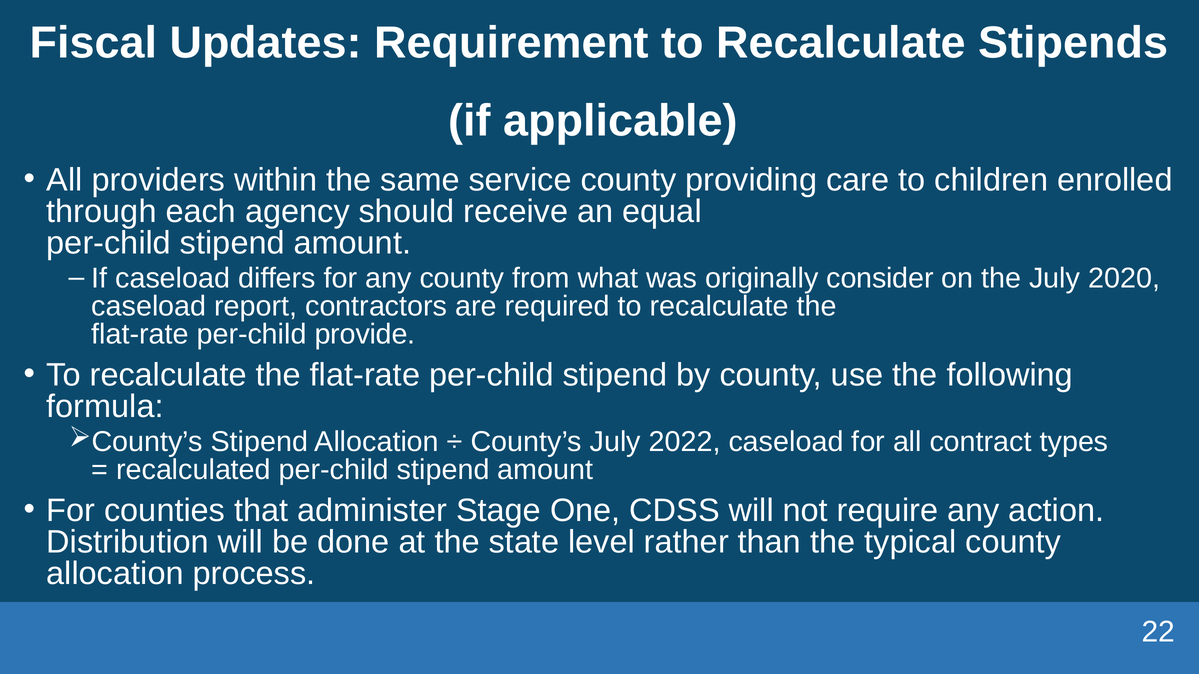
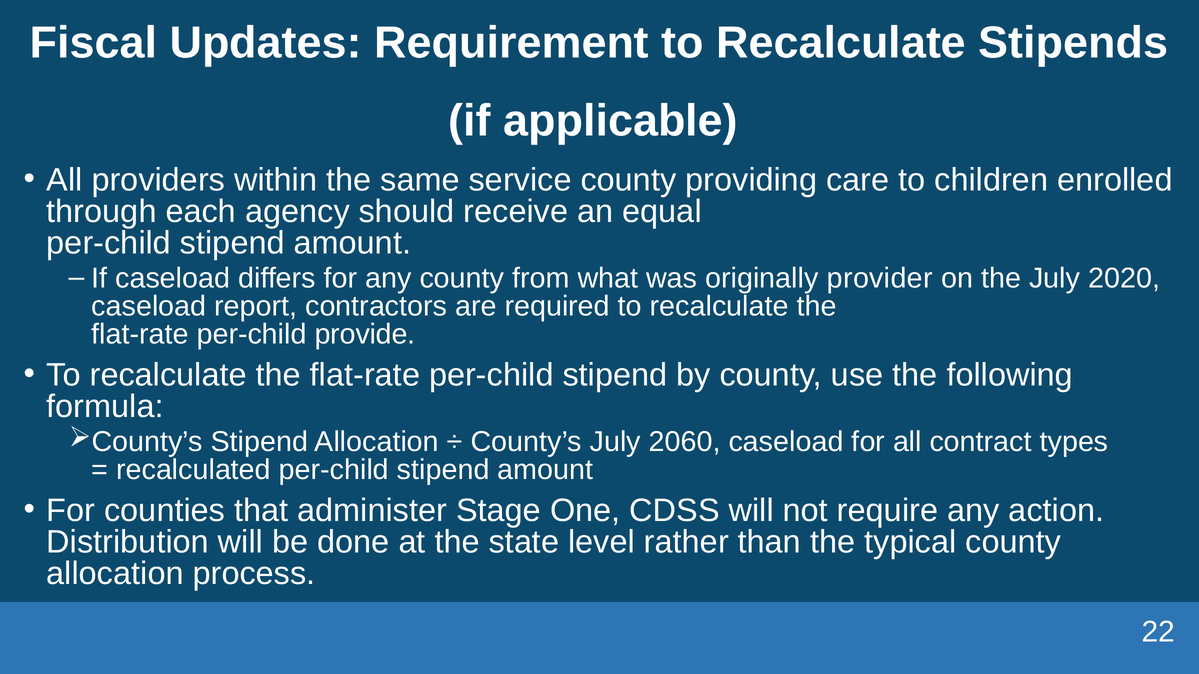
consider: consider -> provider
2022: 2022 -> 2060
